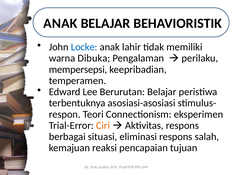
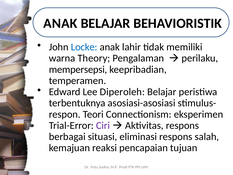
Dibuka: Dibuka -> Theory
Berurutan: Berurutan -> Diperoleh
Ciri colour: orange -> purple
